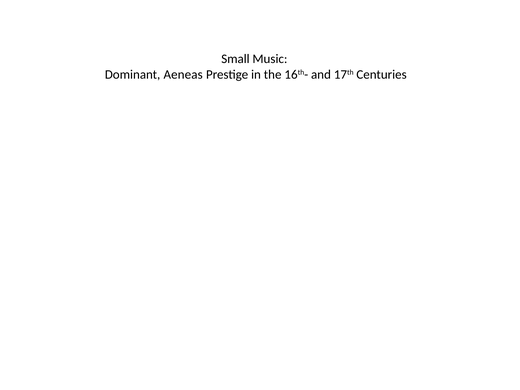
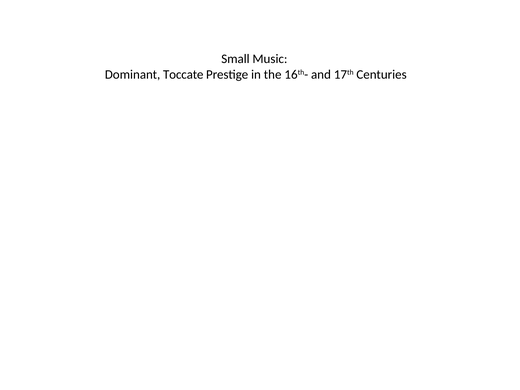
Aeneas: Aeneas -> Toccate
